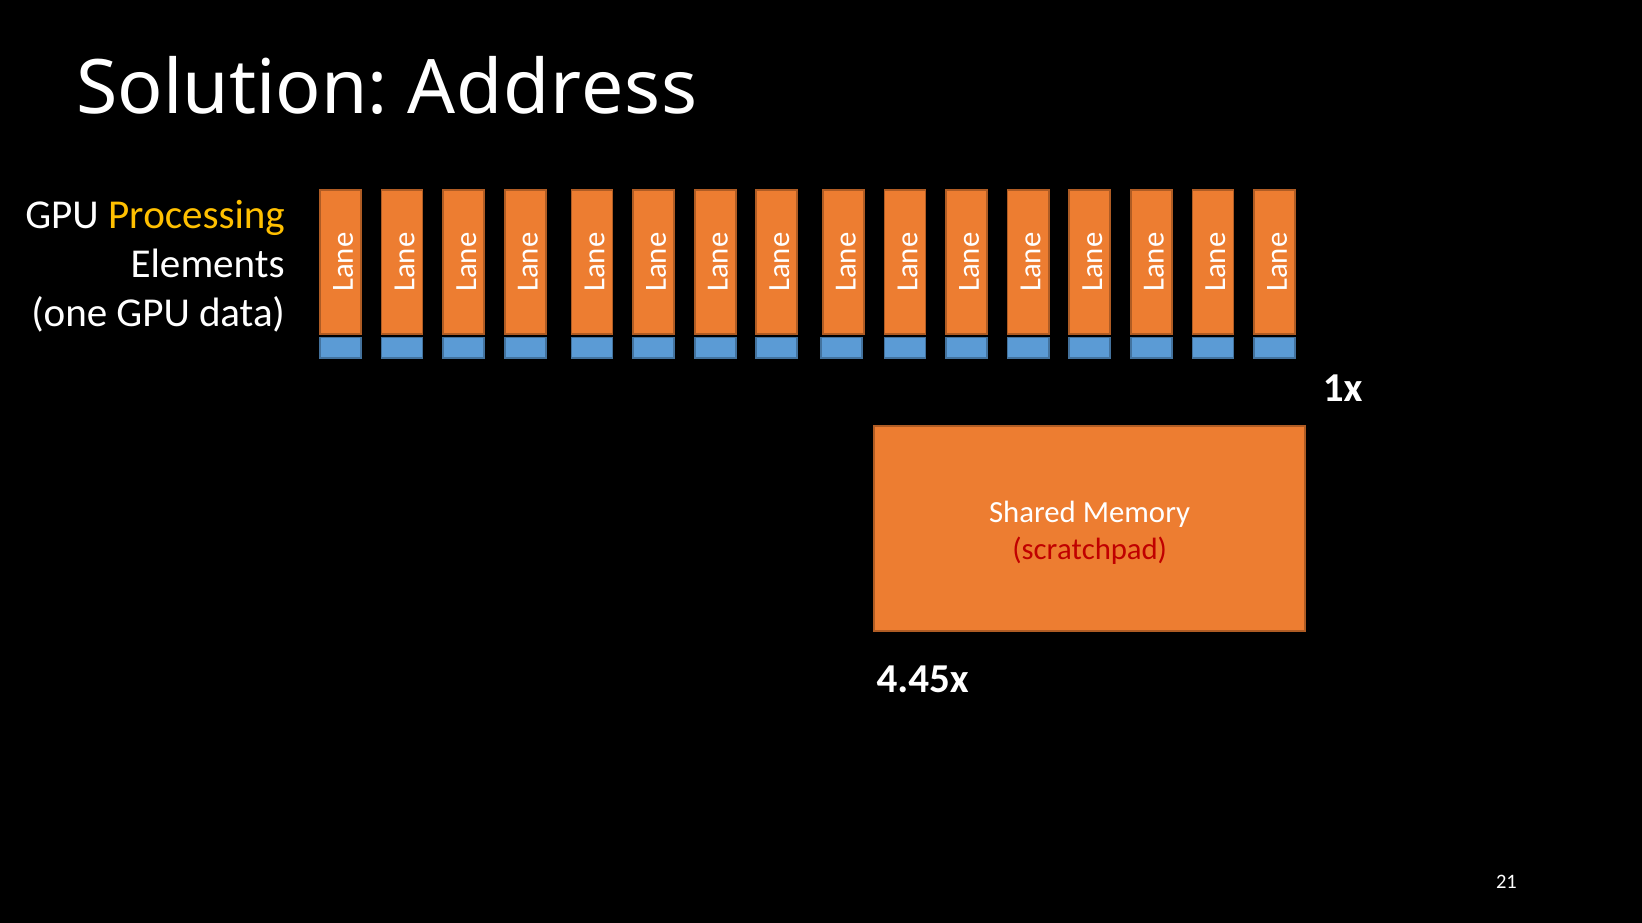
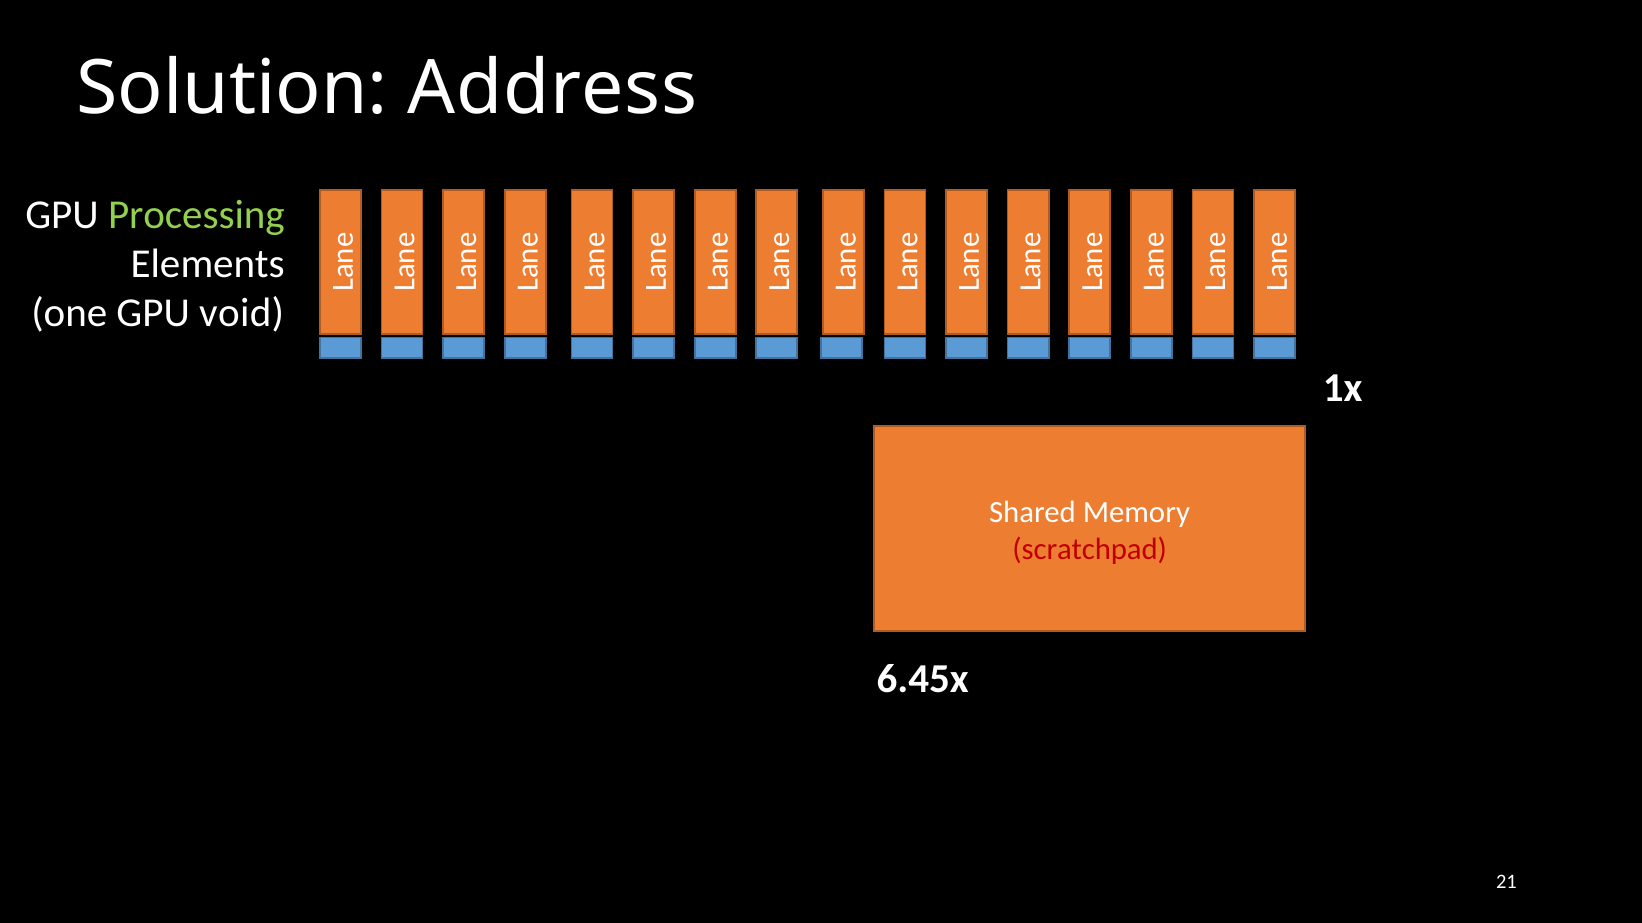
Processing colour: yellow -> light green
data: data -> void
4.45x: 4.45x -> 6.45x
